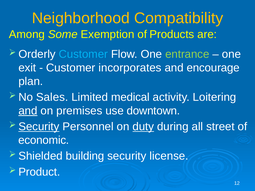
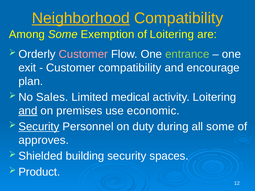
Neighborhood underline: none -> present
of Products: Products -> Loitering
Customer at (83, 54) colour: light blue -> pink
Customer incorporates: incorporates -> compatibility
downtown: downtown -> economic
duty underline: present -> none
all street: street -> some
economic: economic -> approves
license: license -> spaces
